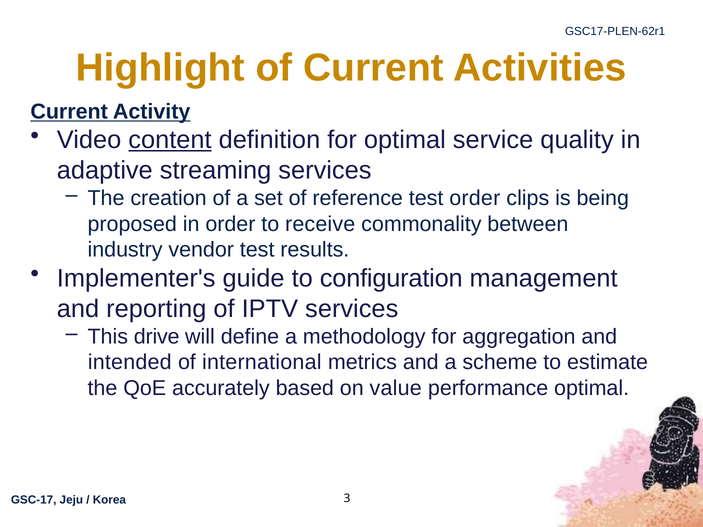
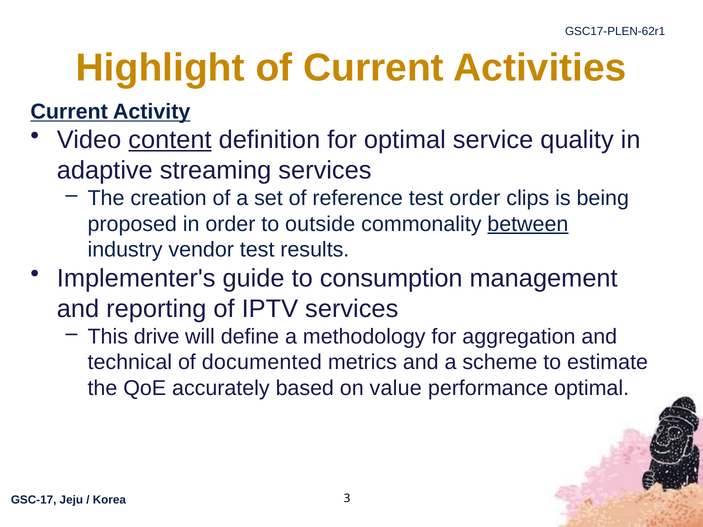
receive: receive -> outside
between underline: none -> present
configuration: configuration -> consumption
intended: intended -> technical
international: international -> documented
